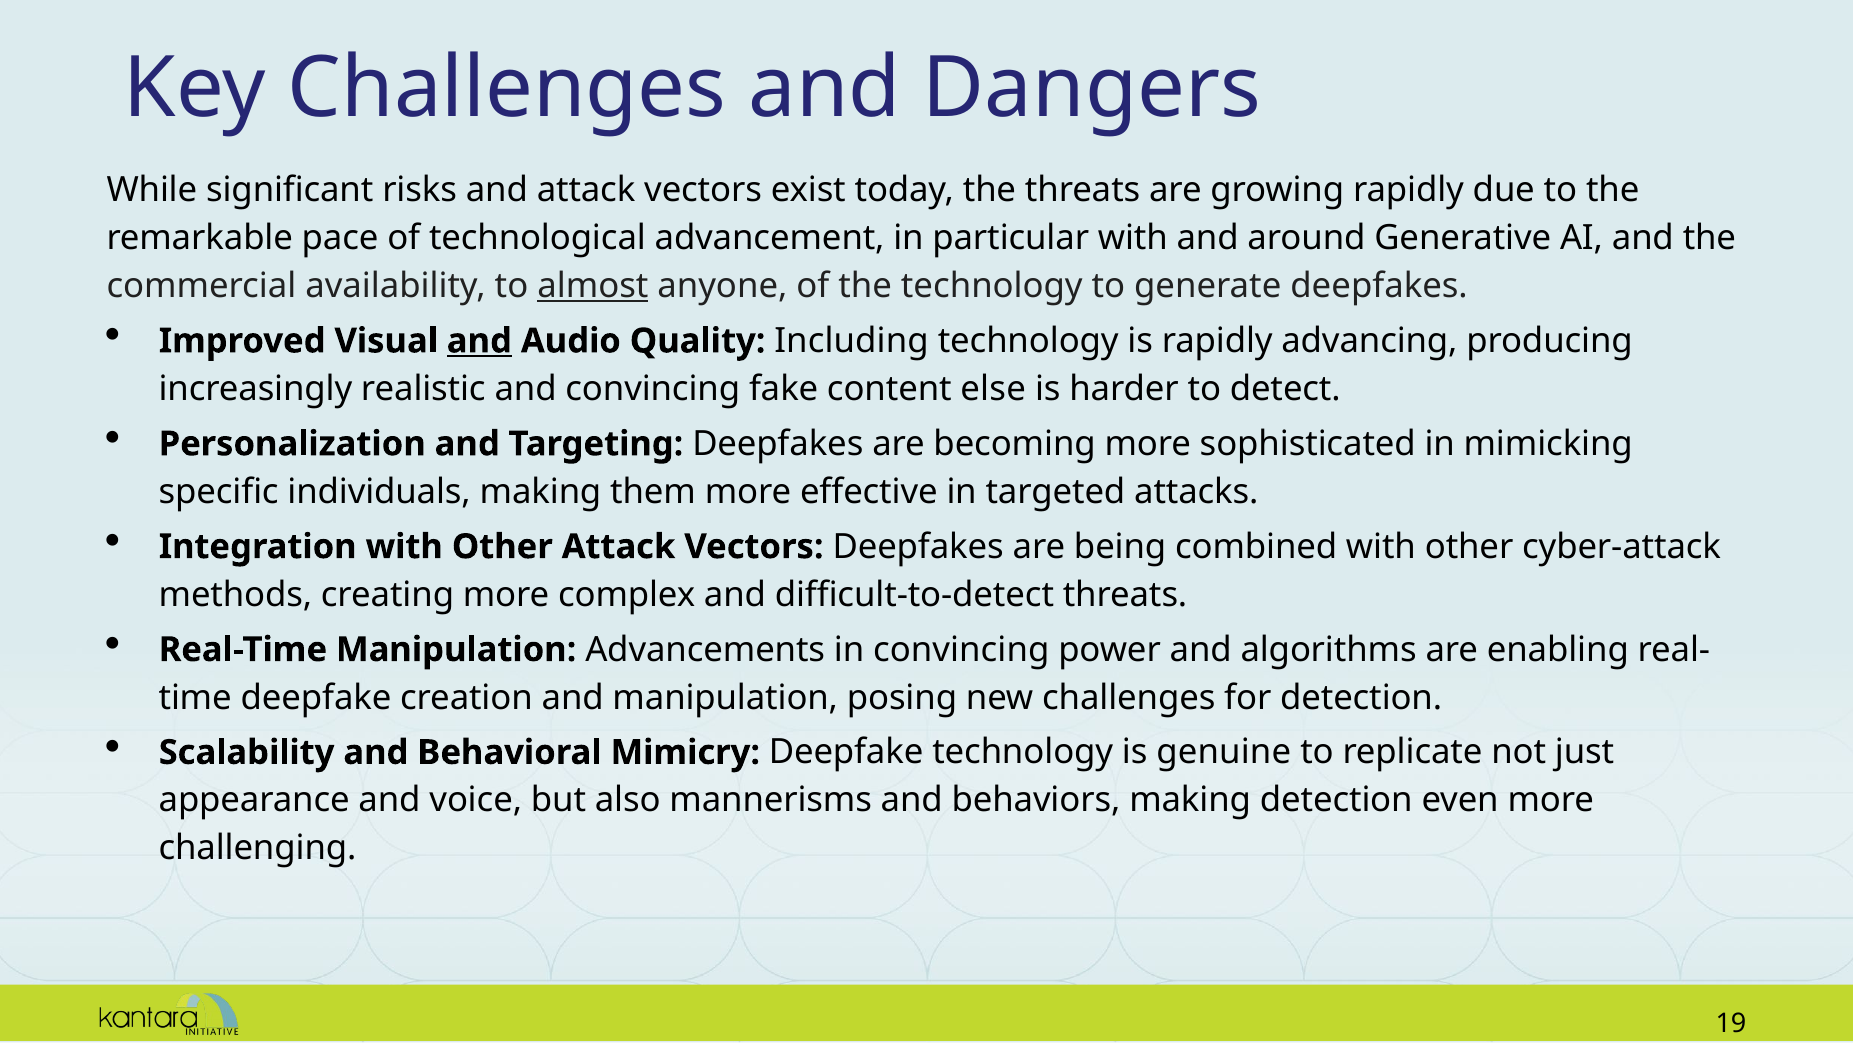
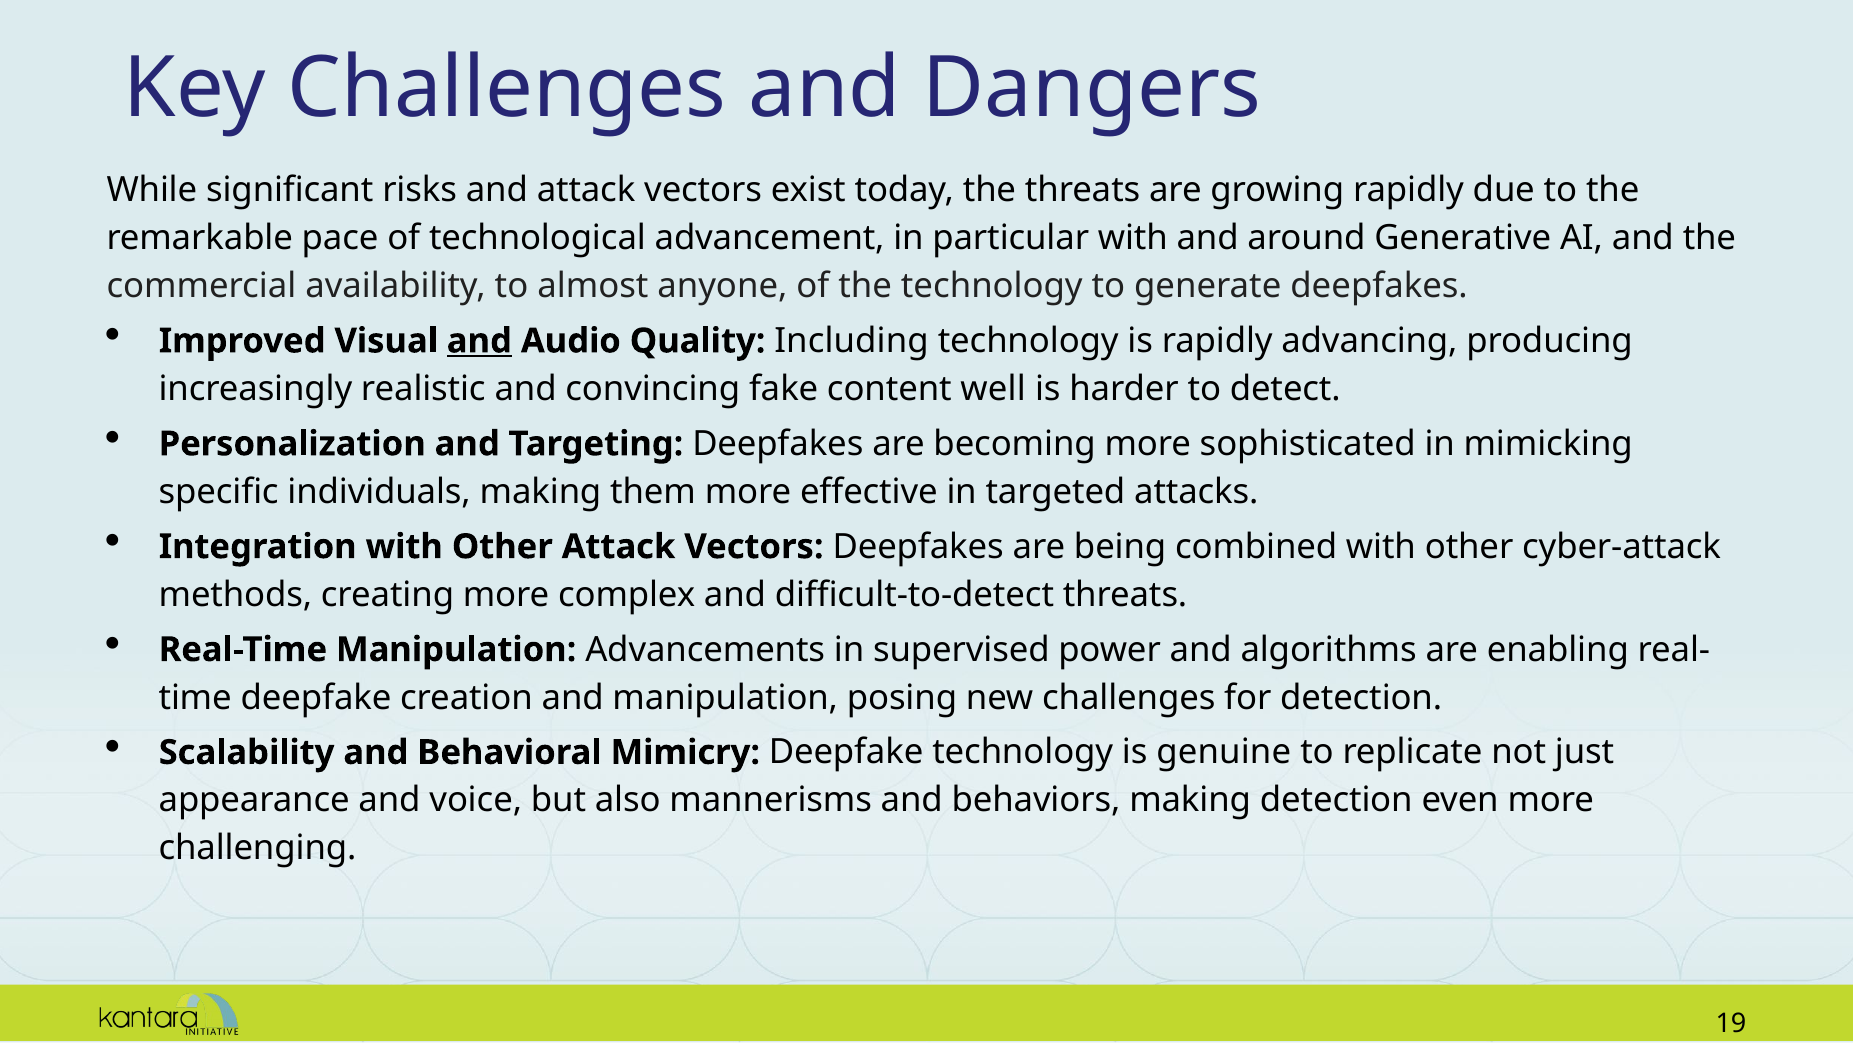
almost underline: present -> none
else: else -> well
in convincing: convincing -> supervised
